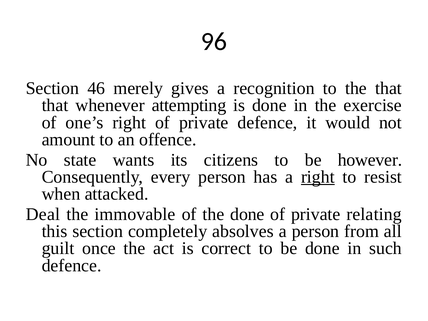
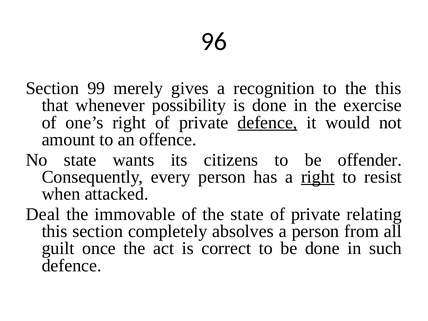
46: 46 -> 99
the that: that -> this
attempting: attempting -> possibility
defence at (267, 123) underline: none -> present
however: however -> offender
the done: done -> state
